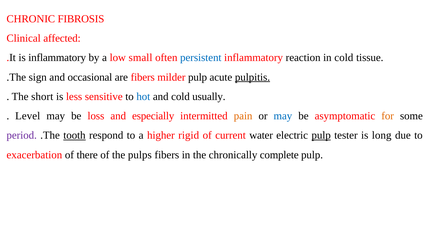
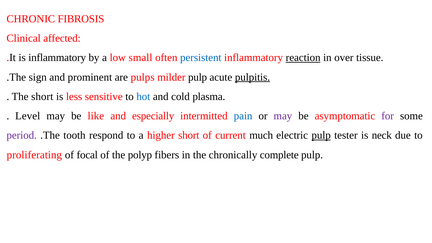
reaction underline: none -> present
in cold: cold -> over
occasional: occasional -> prominent
are fibers: fibers -> pulps
usually: usually -> plasma
loss: loss -> like
pain colour: orange -> blue
may at (283, 116) colour: blue -> purple
for colour: orange -> purple
tooth underline: present -> none
higher rigid: rigid -> short
water: water -> much
long: long -> neck
exacerbation: exacerbation -> proliferating
there: there -> focal
pulps: pulps -> polyp
